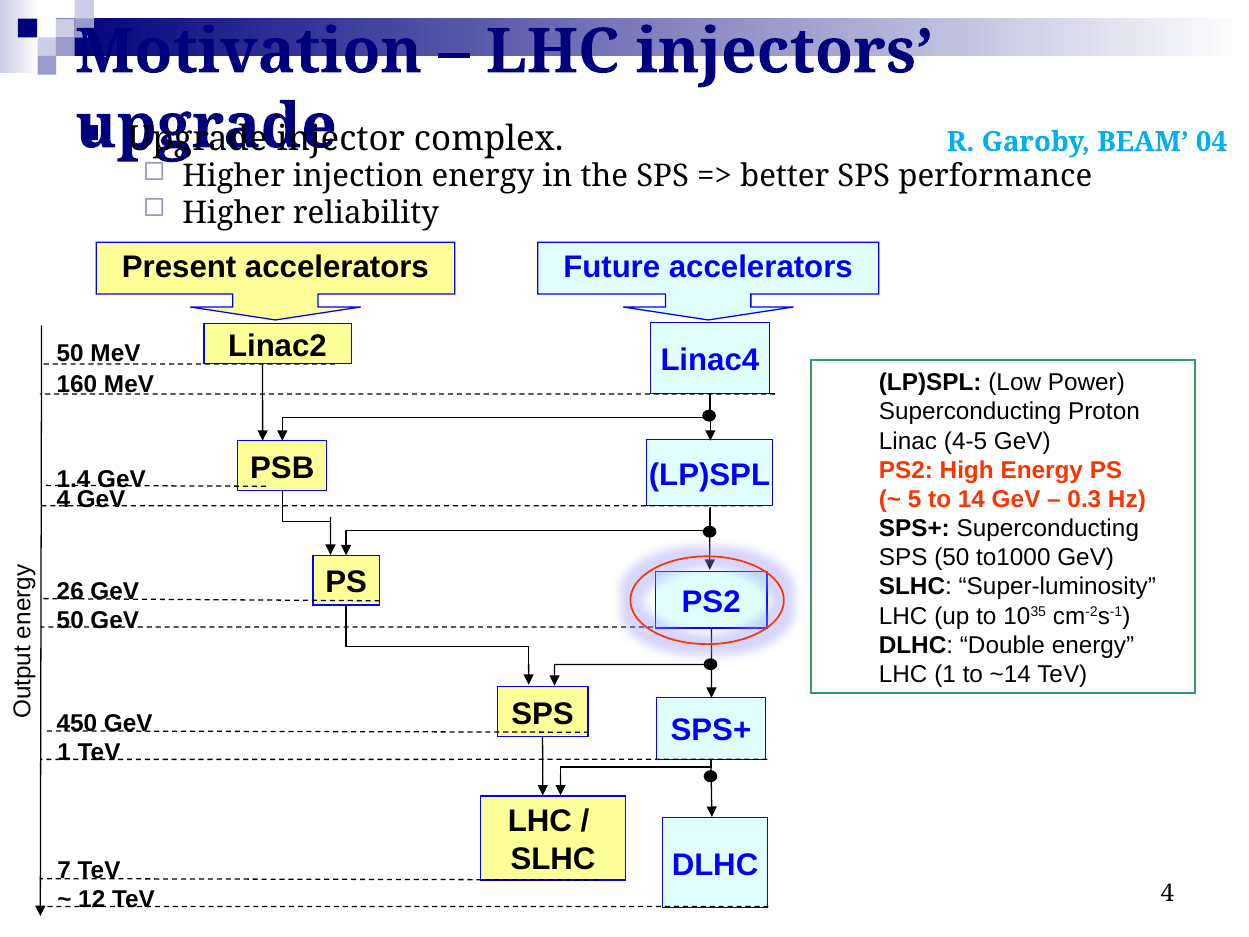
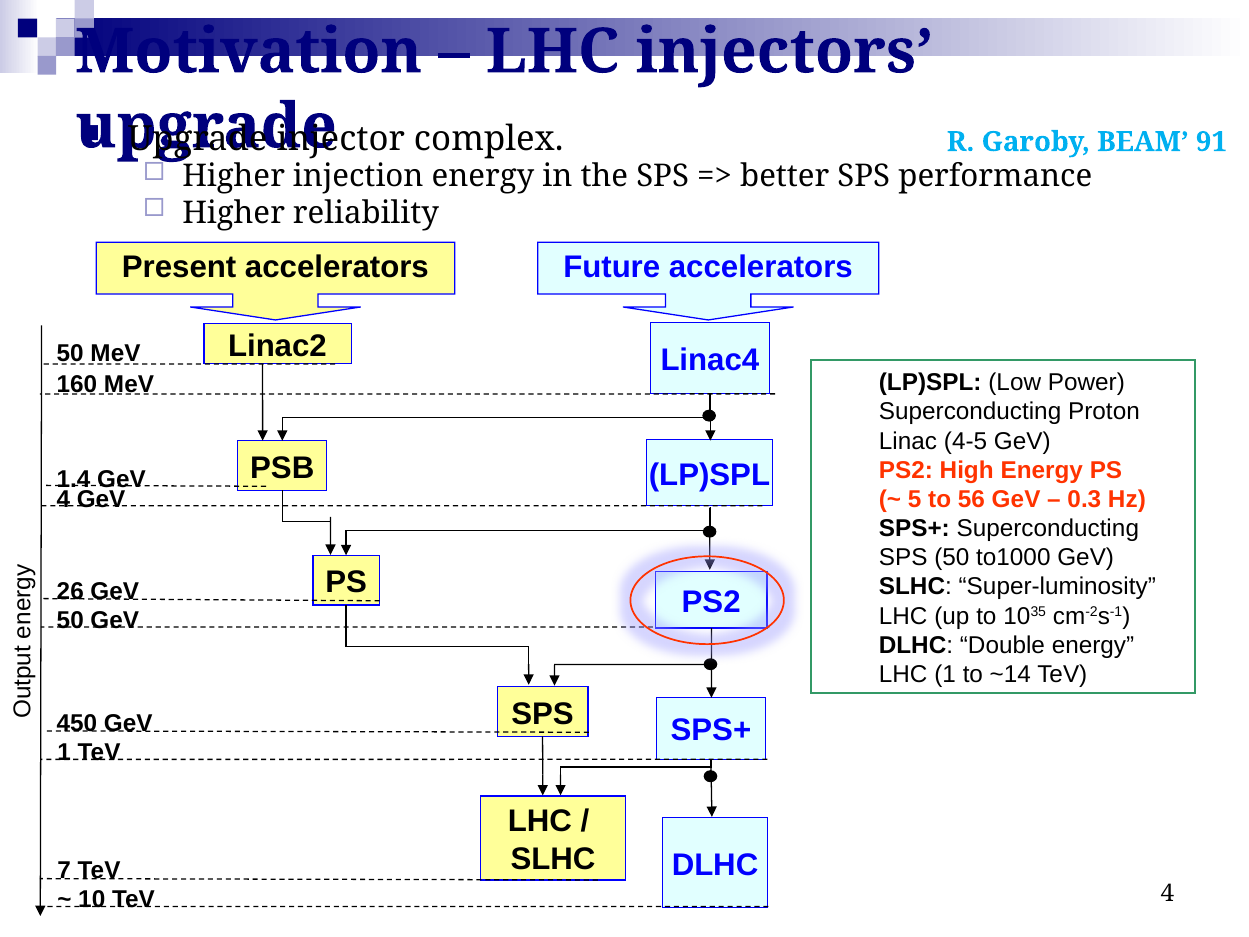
04: 04 -> 91
14: 14 -> 56
12: 12 -> 10
